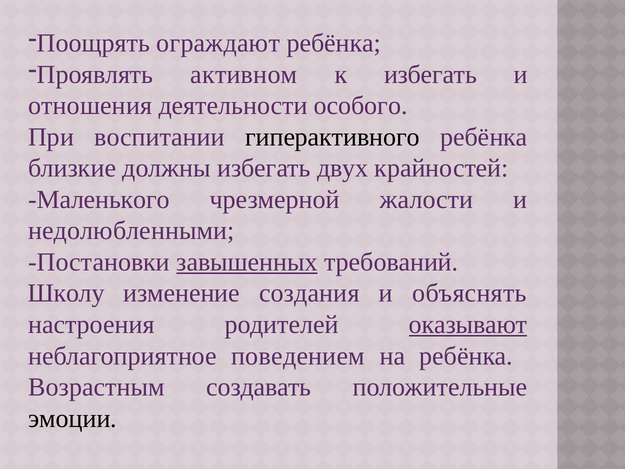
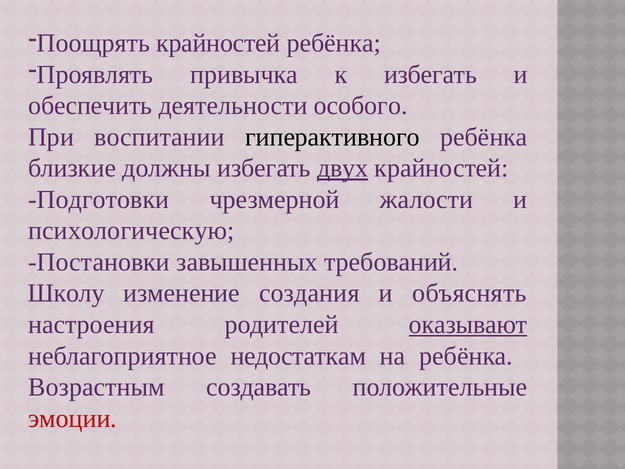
Поощрять ограждают: ограждают -> крайностей
активном: активном -> привычка
отношения: отношения -> обеспечить
двух underline: none -> present
Маленького: Маленького -> Подготовки
недолюбленными: недолюбленными -> психологическую
завышенных underline: present -> none
поведением: поведением -> недостаткам
эмоции colour: black -> red
